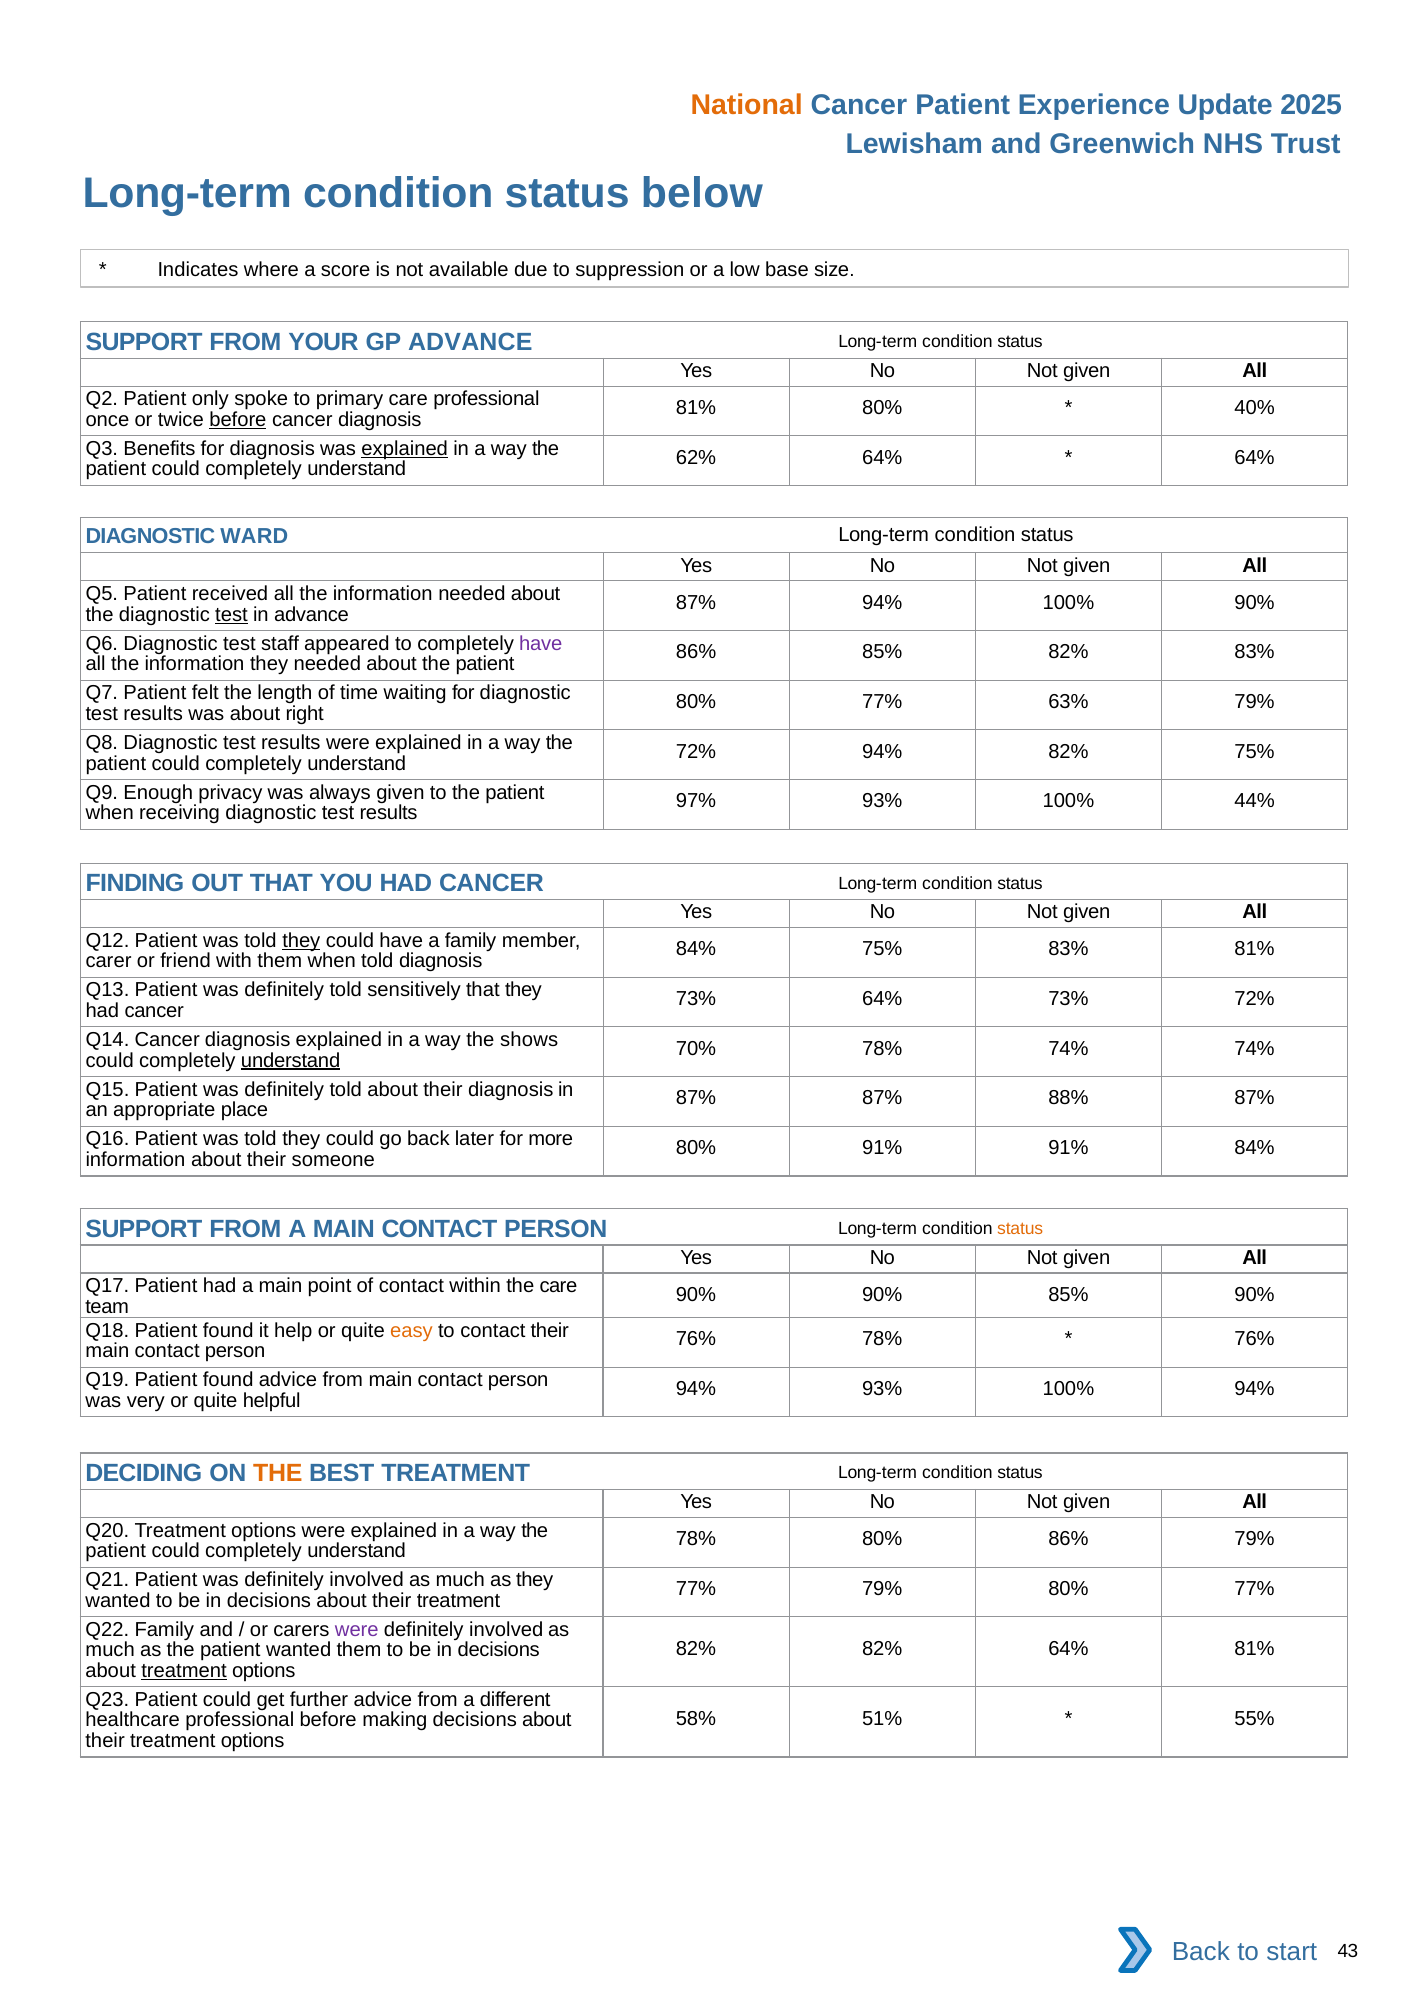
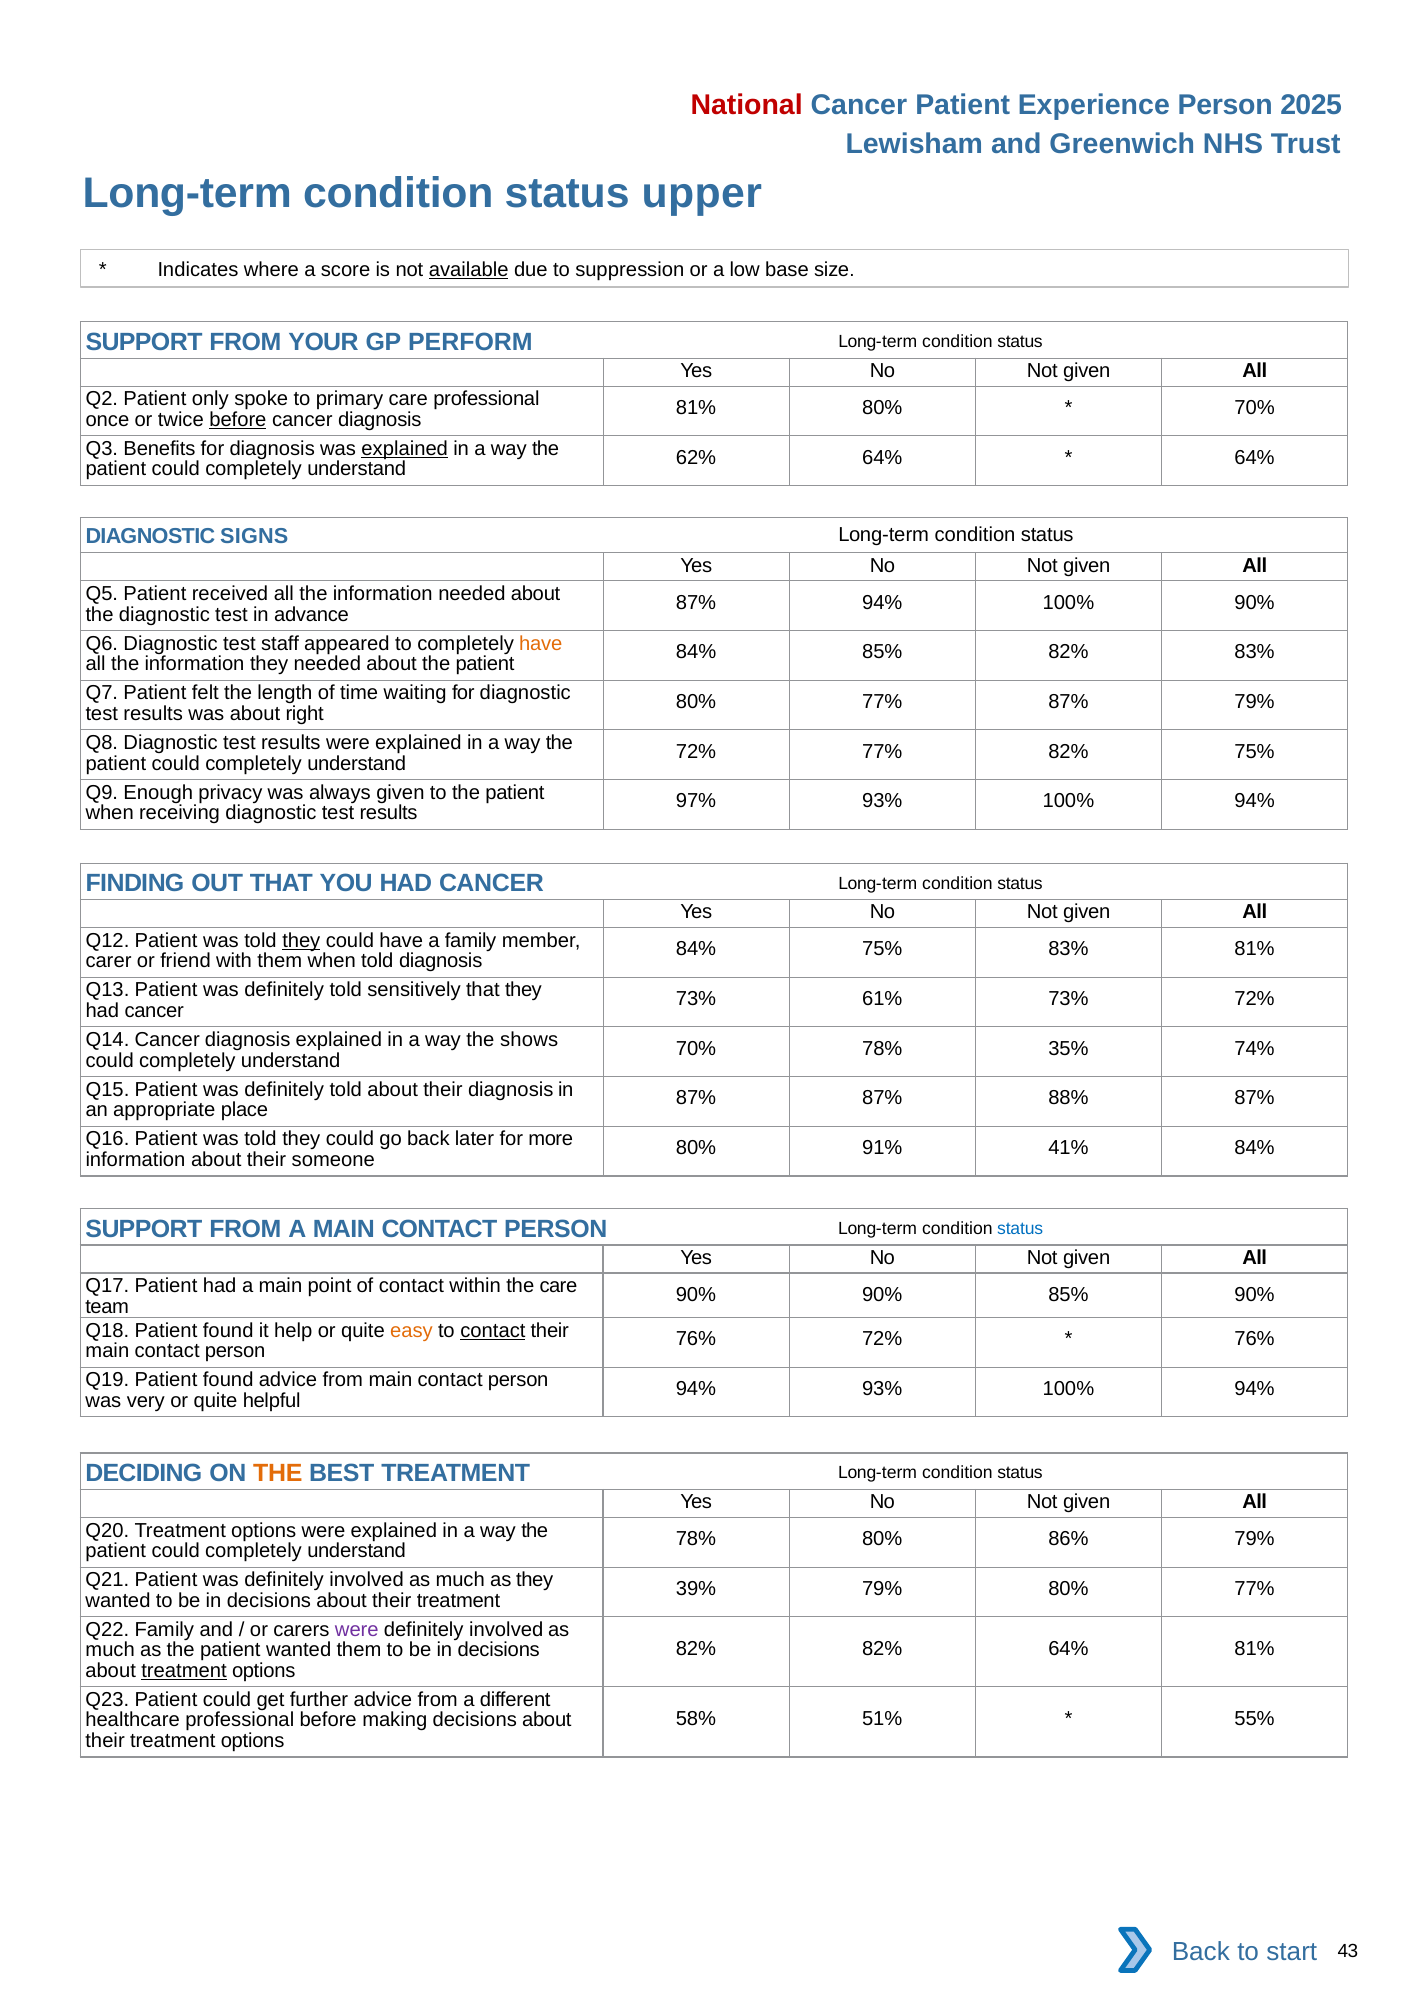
National colour: orange -> red
Experience Update: Update -> Person
below: below -> upper
available underline: none -> present
GP ADVANCE: ADVANCE -> PERFORM
40% at (1255, 408): 40% -> 70%
WARD: WARD -> SIGNS
test at (231, 614) underline: present -> none
have at (541, 644) colour: purple -> orange
86% at (696, 652): 86% -> 84%
77% 63%: 63% -> 87%
72% 94%: 94% -> 77%
97% 93% 100% 44%: 44% -> 94%
73% 64%: 64% -> 61%
78% 74%: 74% -> 35%
understand at (291, 1060) underline: present -> none
91% 91%: 91% -> 41%
status at (1020, 1229) colour: orange -> blue
contact at (493, 1331) underline: none -> present
76% 78%: 78% -> 72%
77% at (696, 1589): 77% -> 39%
